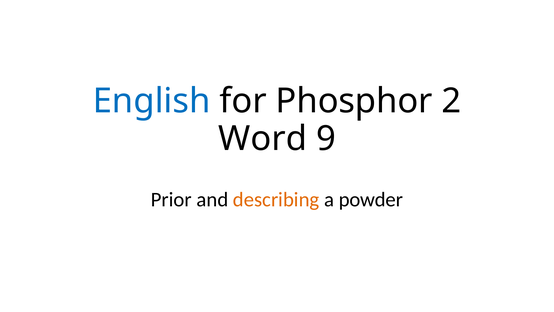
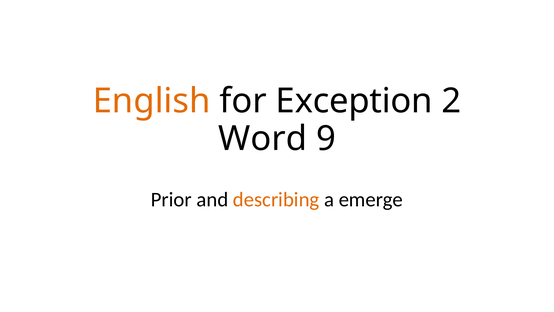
English colour: blue -> orange
Phosphor: Phosphor -> Exception
powder: powder -> emerge
